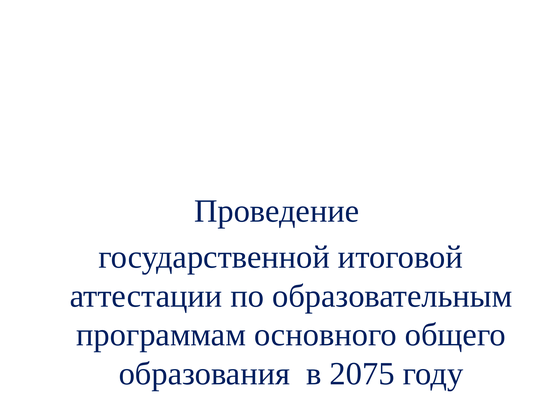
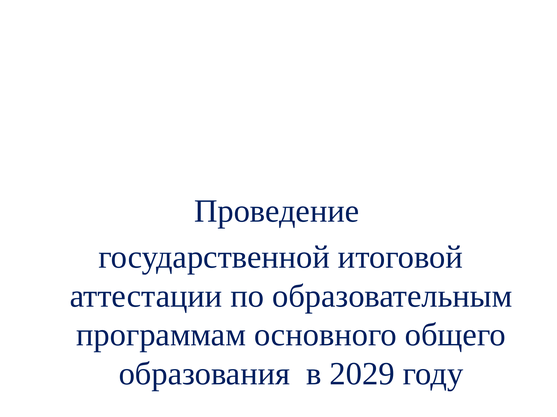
2075: 2075 -> 2029
